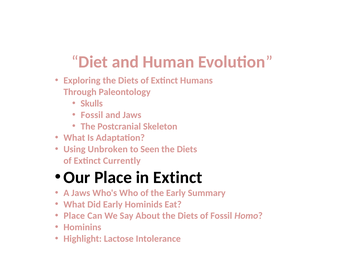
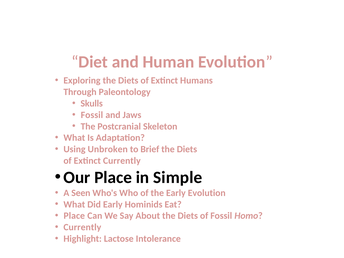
Seen: Seen -> Brief
in Extinct: Extinct -> Simple
A Jaws: Jaws -> Seen
Early Summary: Summary -> Evolution
Hominins at (82, 227): Hominins -> Currently
